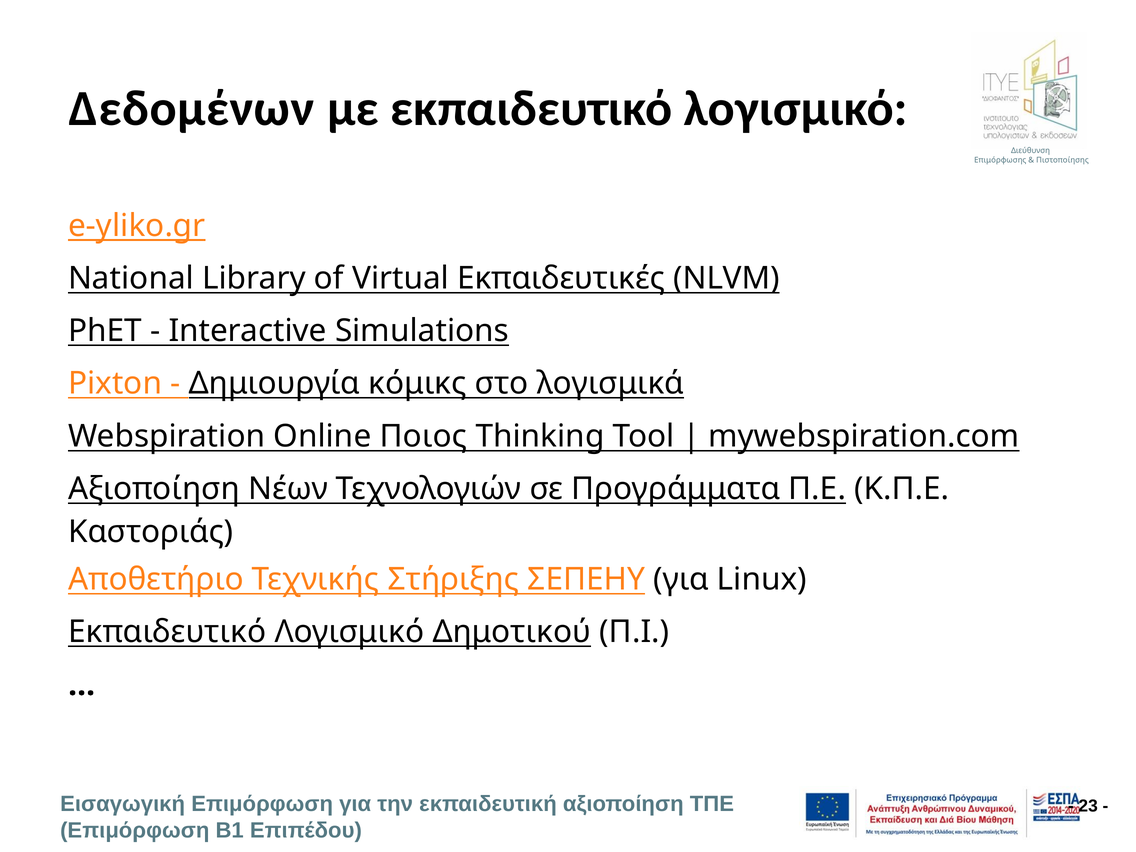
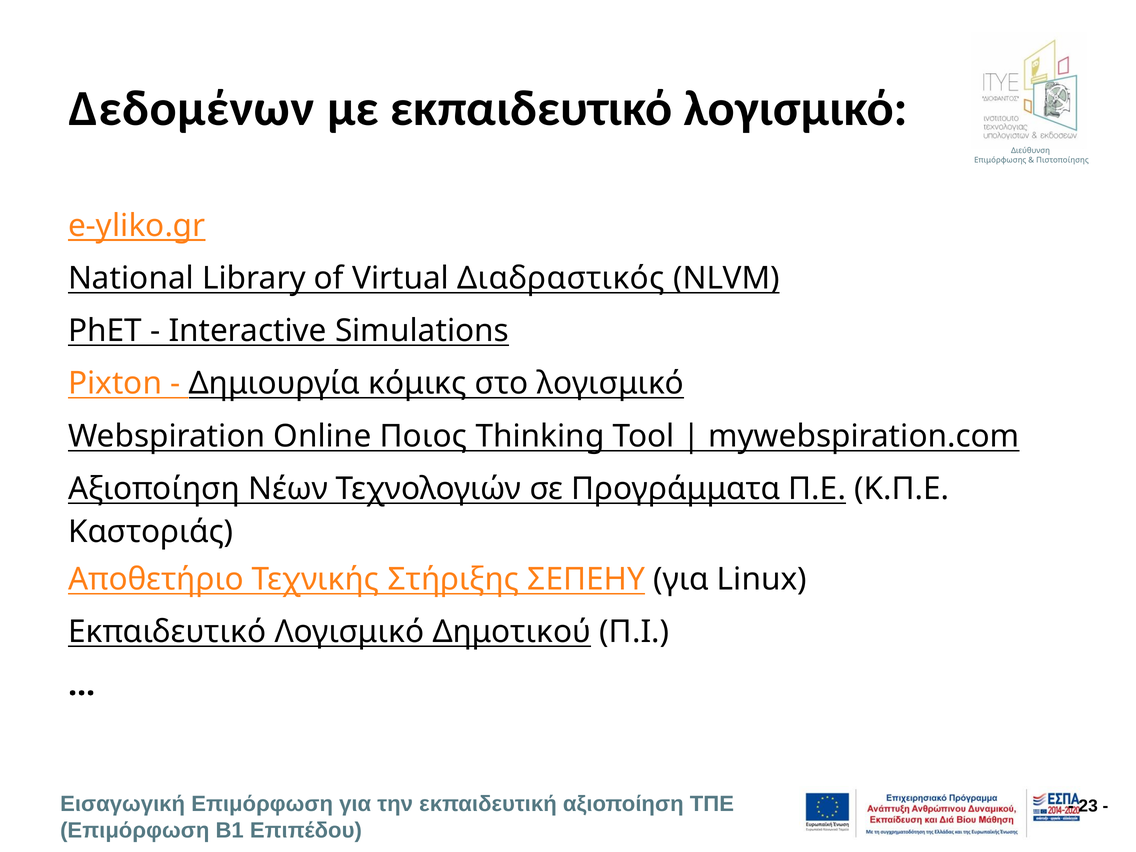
Εκπαιδευτικές: Εκπαιδευτικές -> Διαδραστικός
στο λογισμικά: λογισμικά -> λογισμικό
